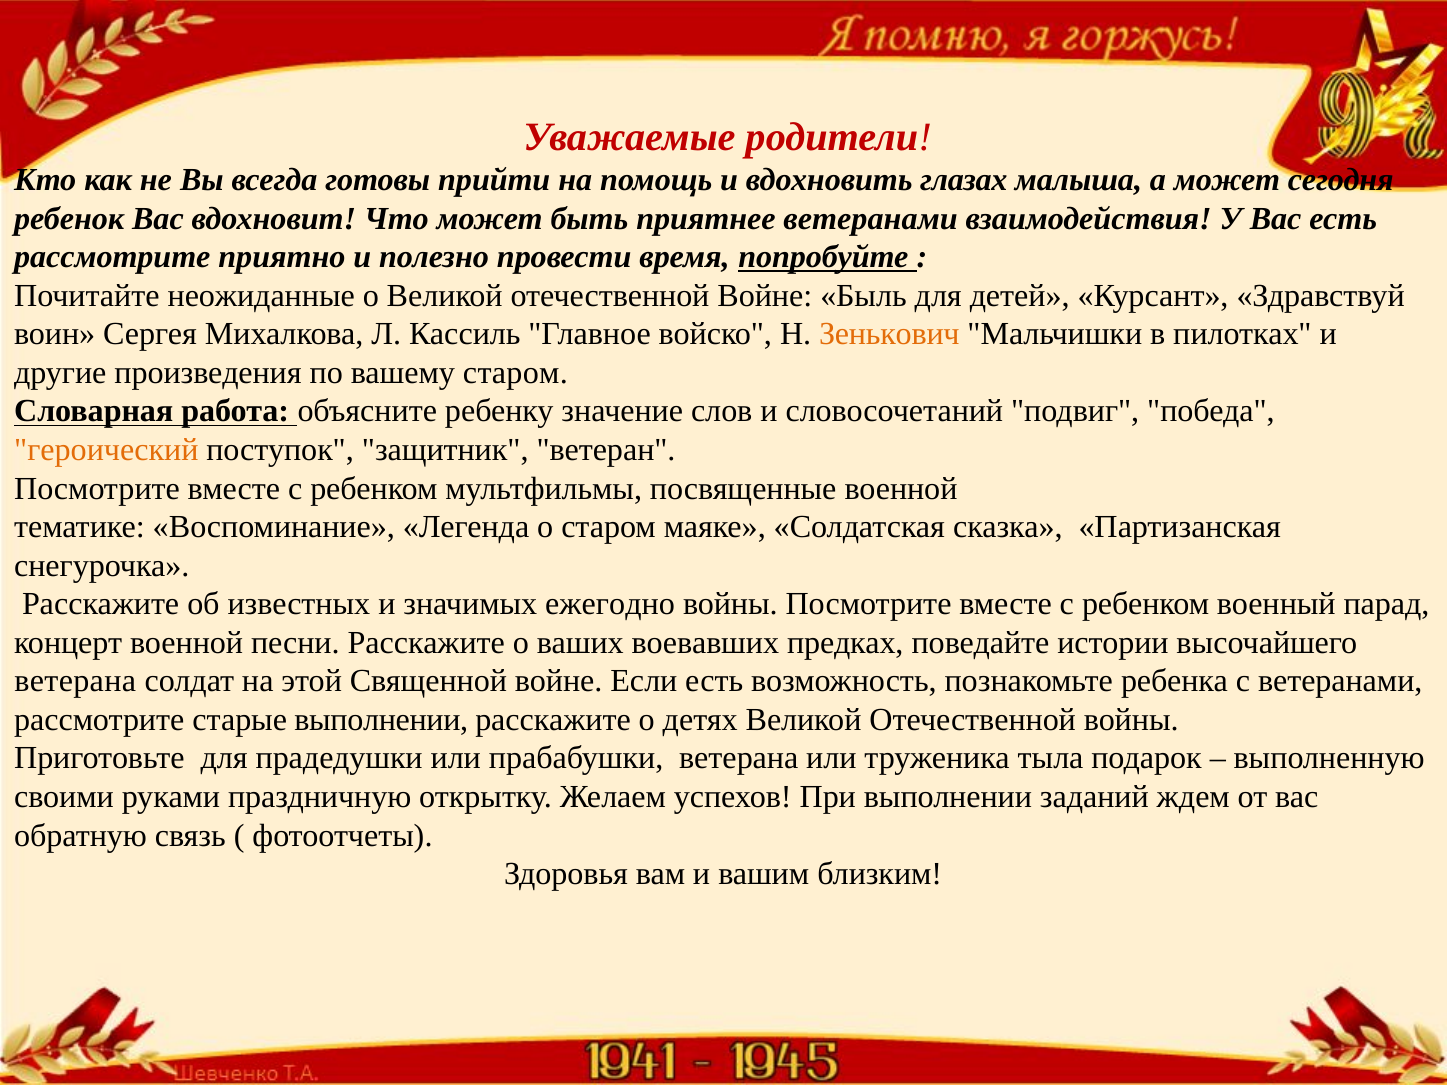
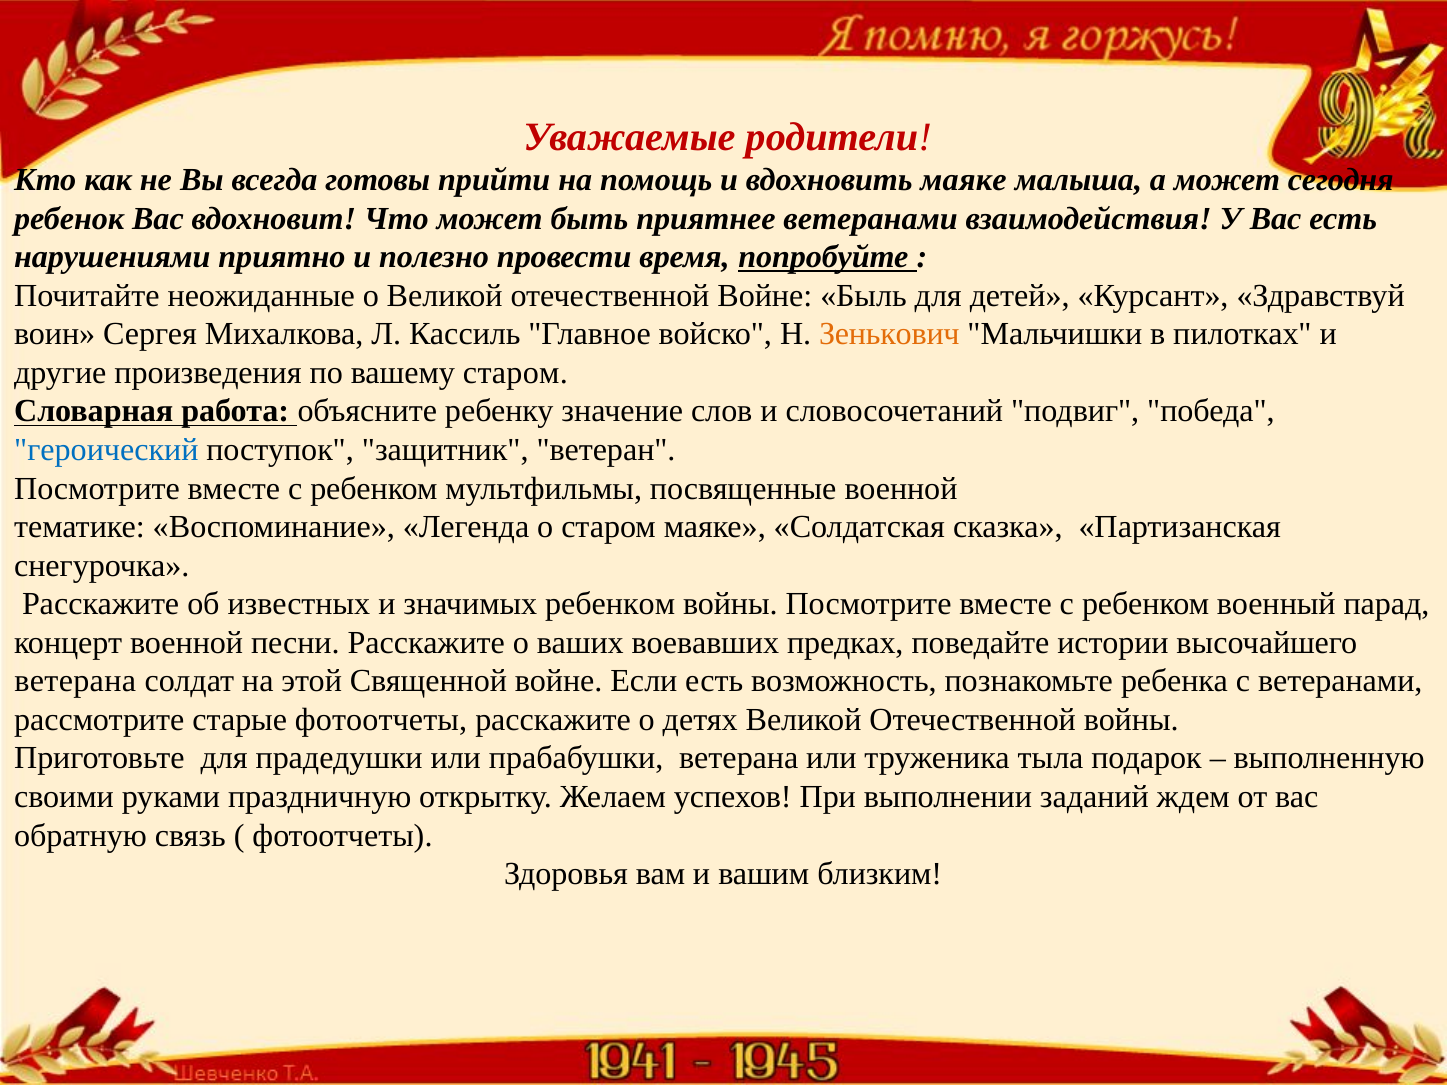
вдохновить глазах: глазах -> маяке
рассмотрите at (112, 257): рассмотрите -> нарушениями
героический colour: orange -> blue
значимых ежегодно: ежегодно -> ребенком
старые выполнении: выполнении -> фотоотчеты
